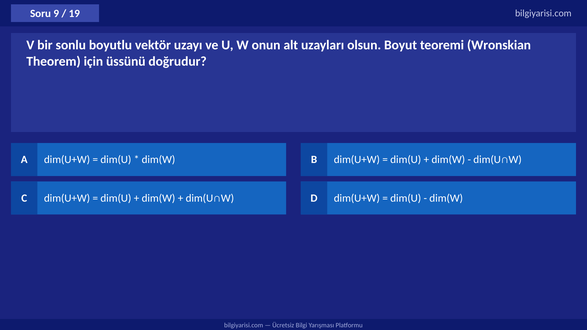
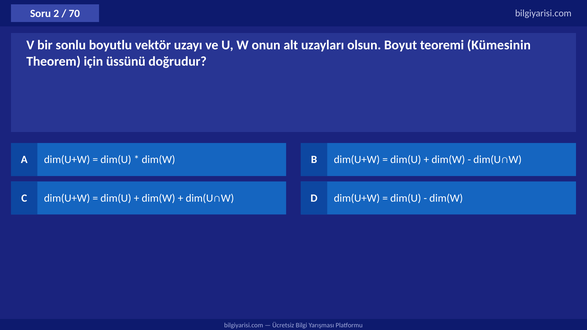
9: 9 -> 2
19: 19 -> 70
Wronskian: Wronskian -> Kümesinin
